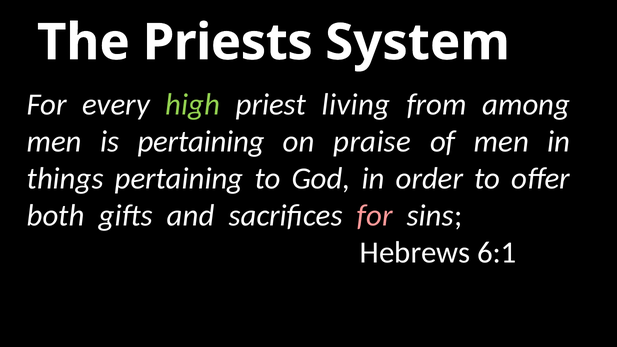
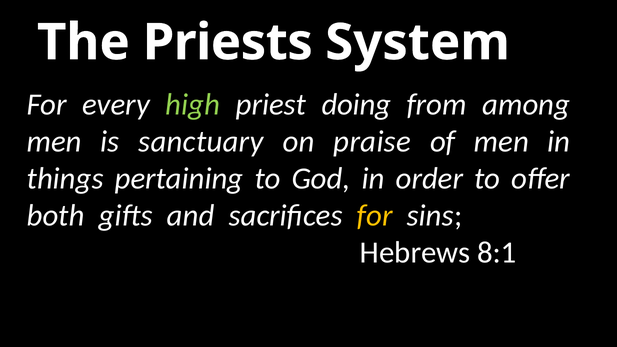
living: living -> doing
is pertaining: pertaining -> sanctuary
for at (375, 216) colour: pink -> yellow
6:1: 6:1 -> 8:1
